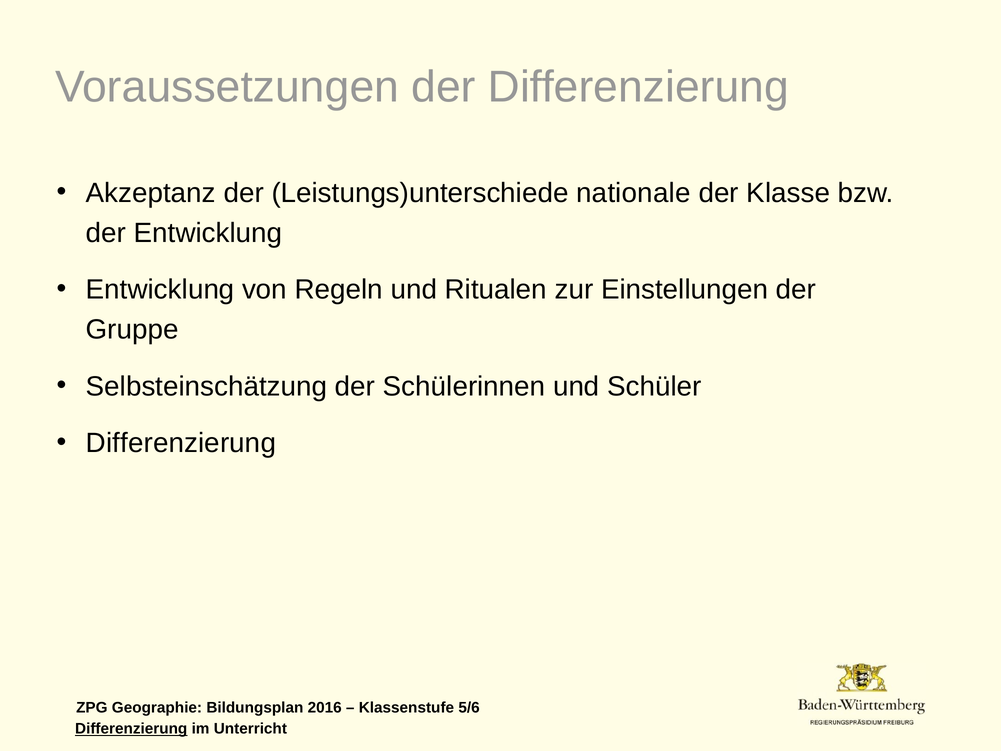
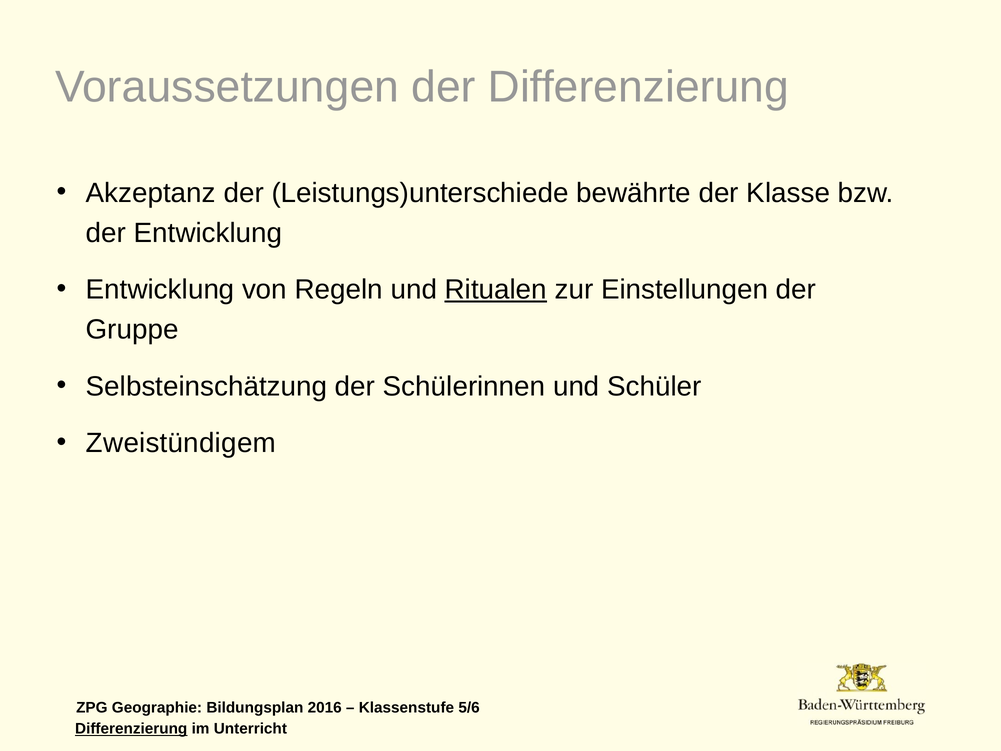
nationale: nationale -> bewährte
Ritualen underline: none -> present
Differenzierung at (181, 443): Differenzierung -> Zweistündigem
